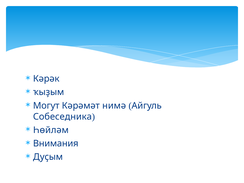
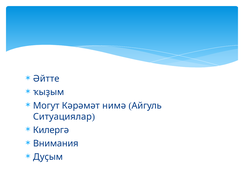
Кәрәк: Кәрәк -> Әйтте
Собеседника: Собеседника -> Ситуациялар
Һөйләм: Һөйләм -> Килергә
